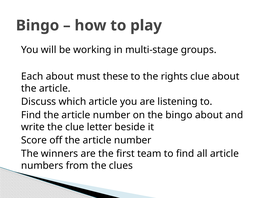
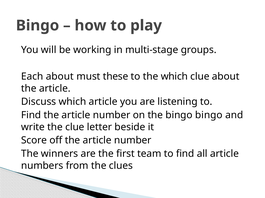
the rights: rights -> which
bingo about: about -> bingo
